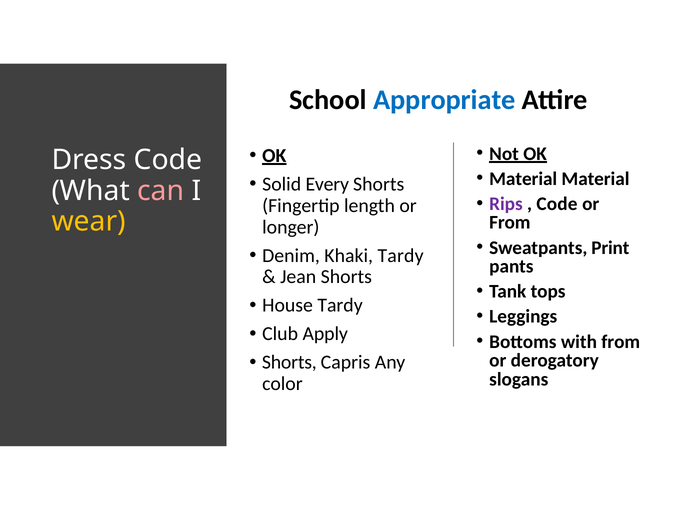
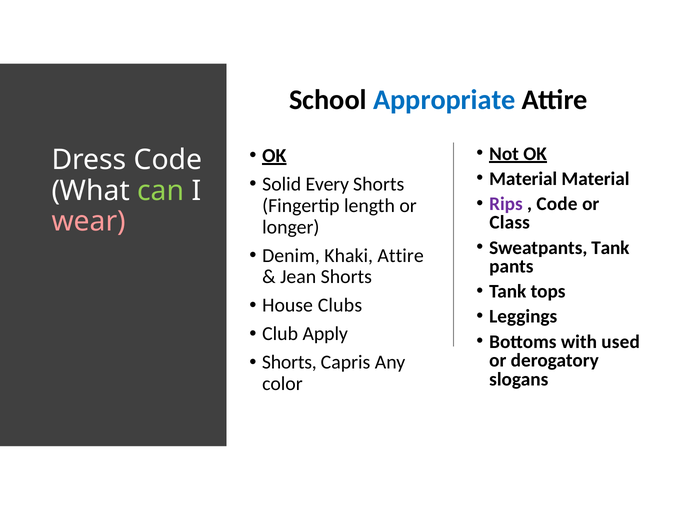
can colour: pink -> light green
wear colour: yellow -> pink
From at (510, 223): From -> Class
Sweatpants Print: Print -> Tank
Khaki Tardy: Tardy -> Attire
House Tardy: Tardy -> Clubs
with from: from -> used
